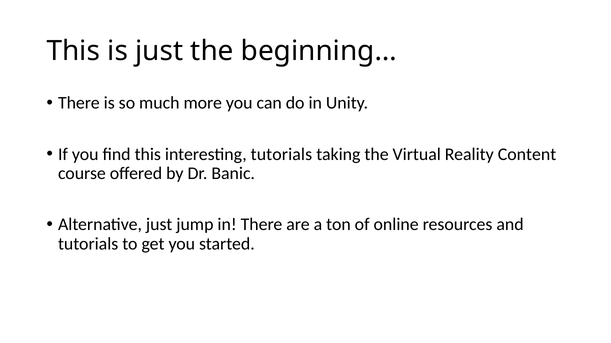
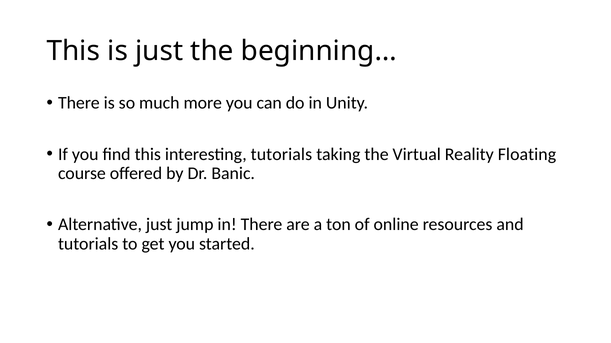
Content: Content -> Floating
